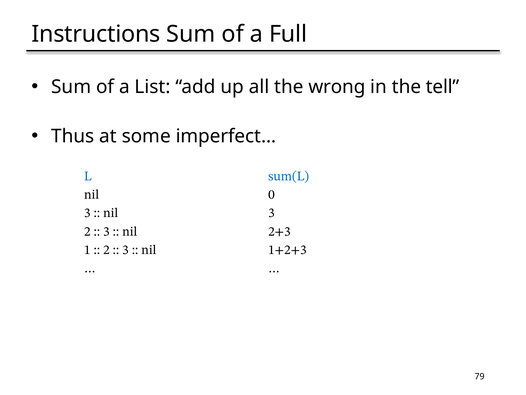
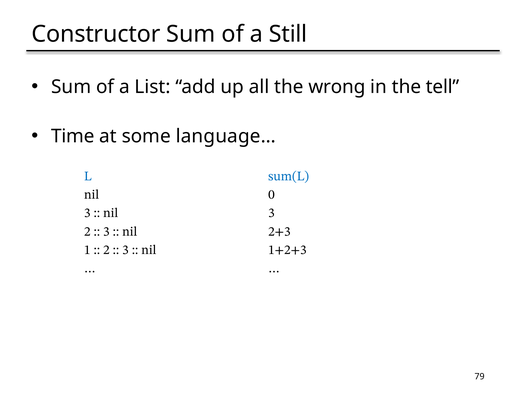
Instructions: Instructions -> Constructor
Full: Full -> Still
Thus: Thus -> Time
imperfect…: imperfect… -> language…
